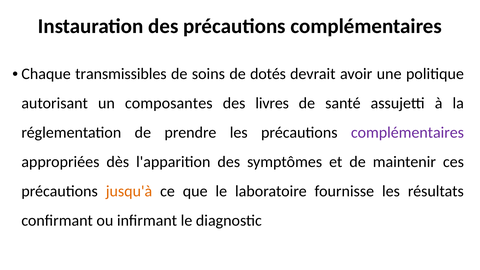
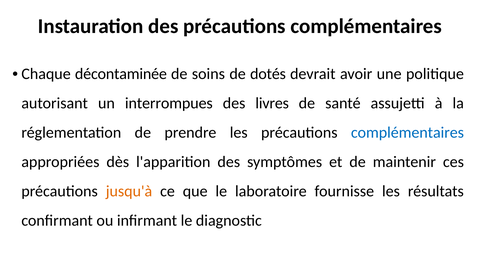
transmissibles: transmissibles -> décontaminée
composantes: composantes -> interrompues
complémentaires at (407, 132) colour: purple -> blue
